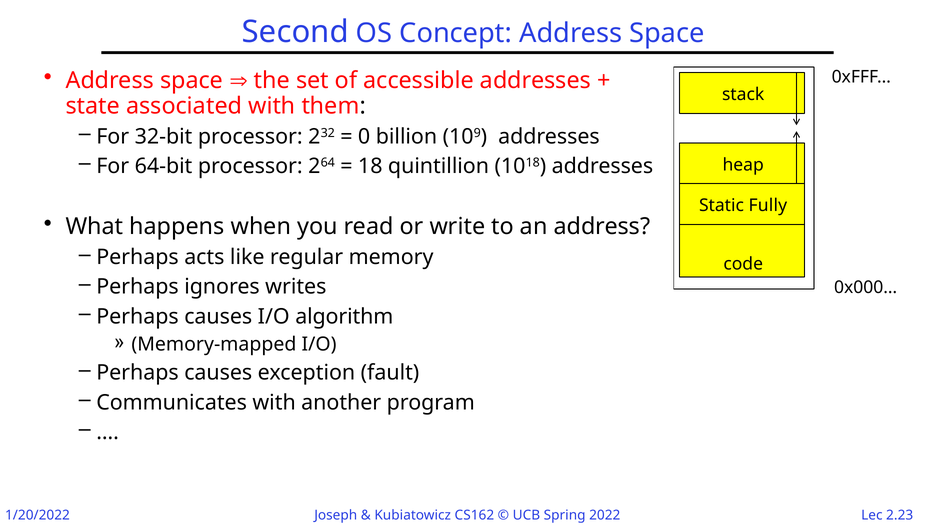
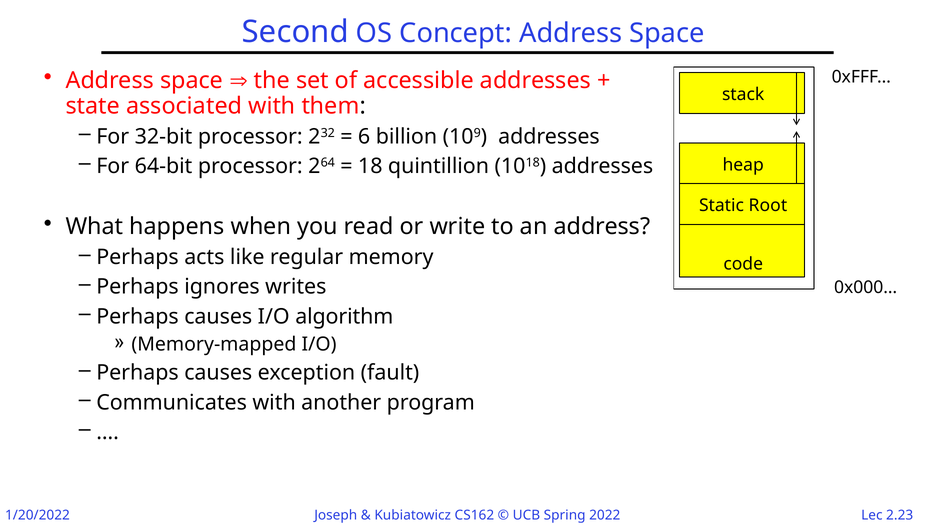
0: 0 -> 6
Fully: Fully -> Root
